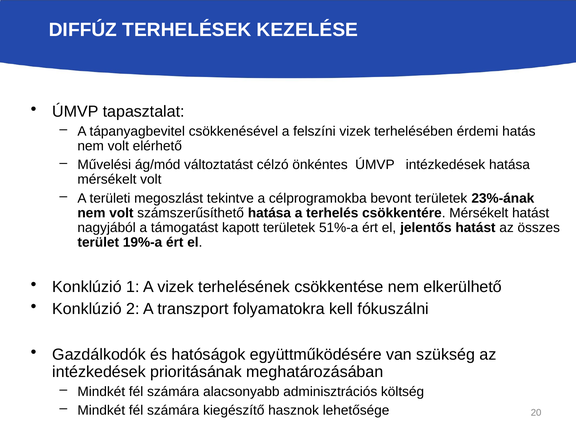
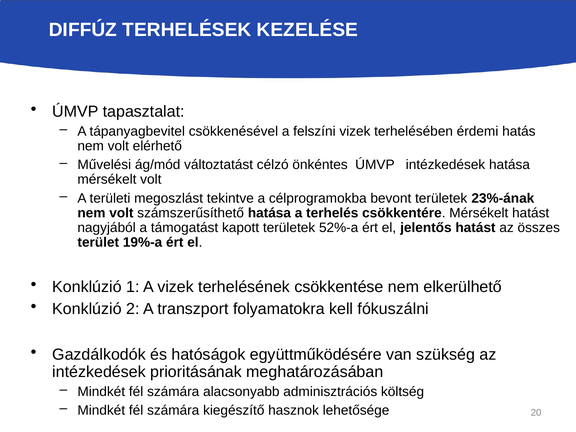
51%-a: 51%-a -> 52%-a
